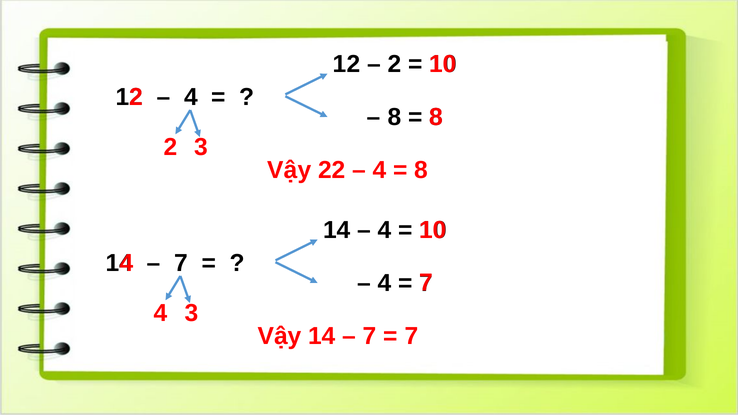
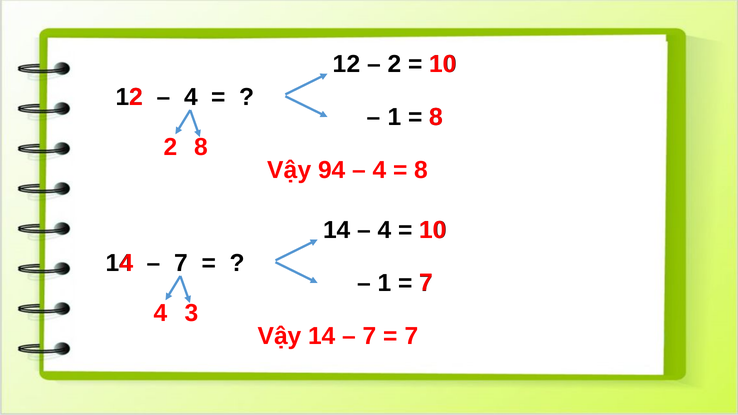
8 at (394, 117): 8 -> 1
2 3: 3 -> 8
22: 22 -> 94
4 at (385, 283): 4 -> 1
